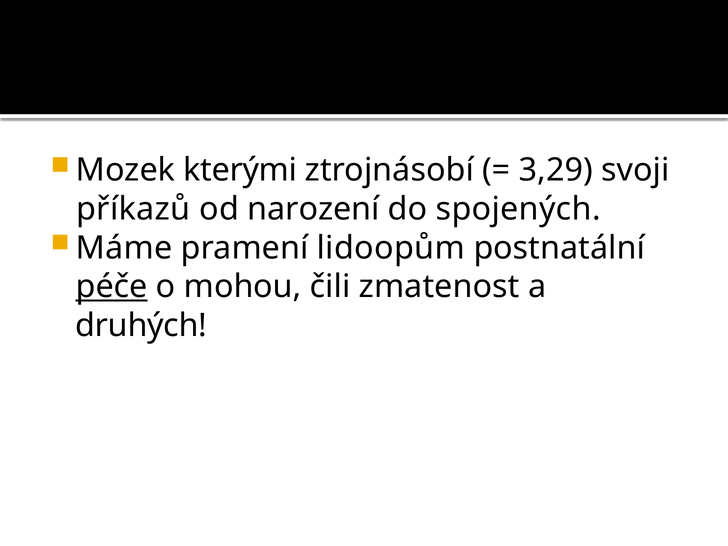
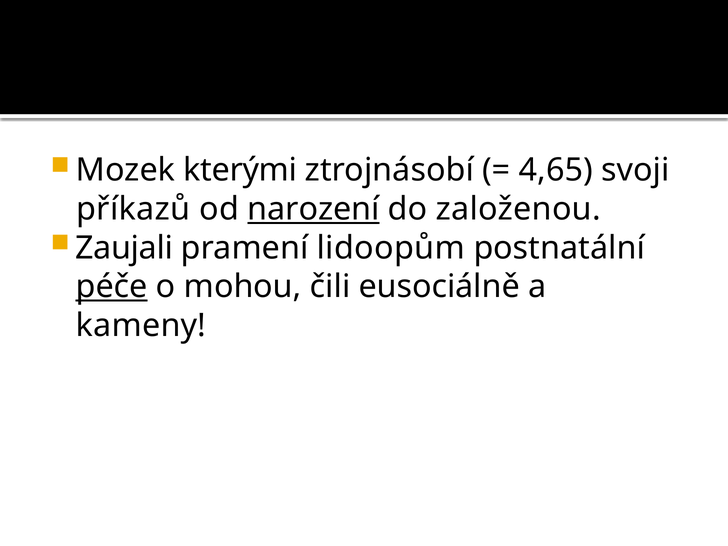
3,29: 3,29 -> 4,65
narození underline: none -> present
spojených: spojených -> založenou
Máme: Máme -> Zaujali
zmatenost: zmatenost -> eusociálně
druhých: druhých -> kameny
